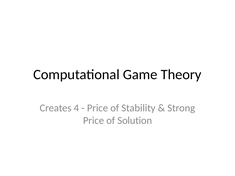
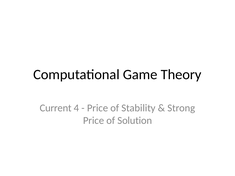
Creates: Creates -> Current
